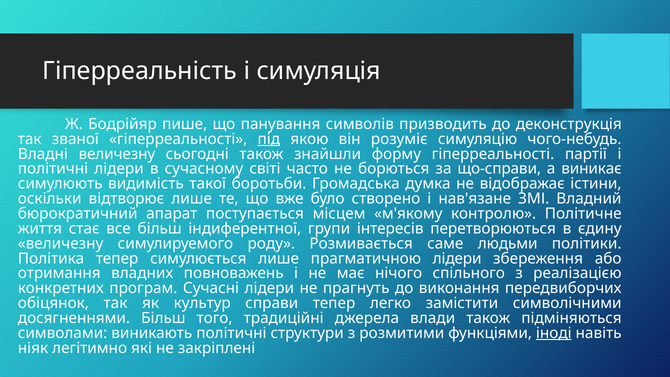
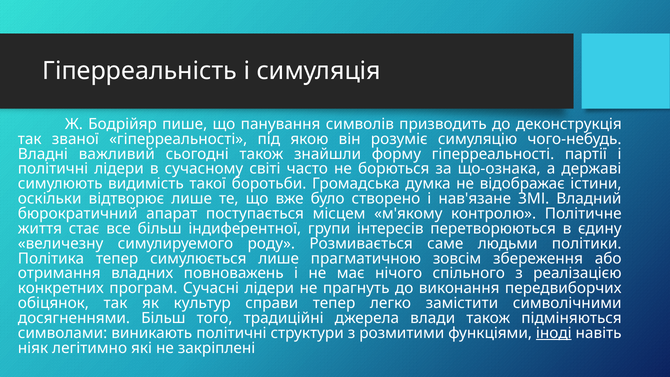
під underline: present -> none
Владні величезну: величезну -> важливий
що-справи: що-справи -> що-ознака
виникає: виникає -> державі
прагматичною лідери: лідери -> зовсім
